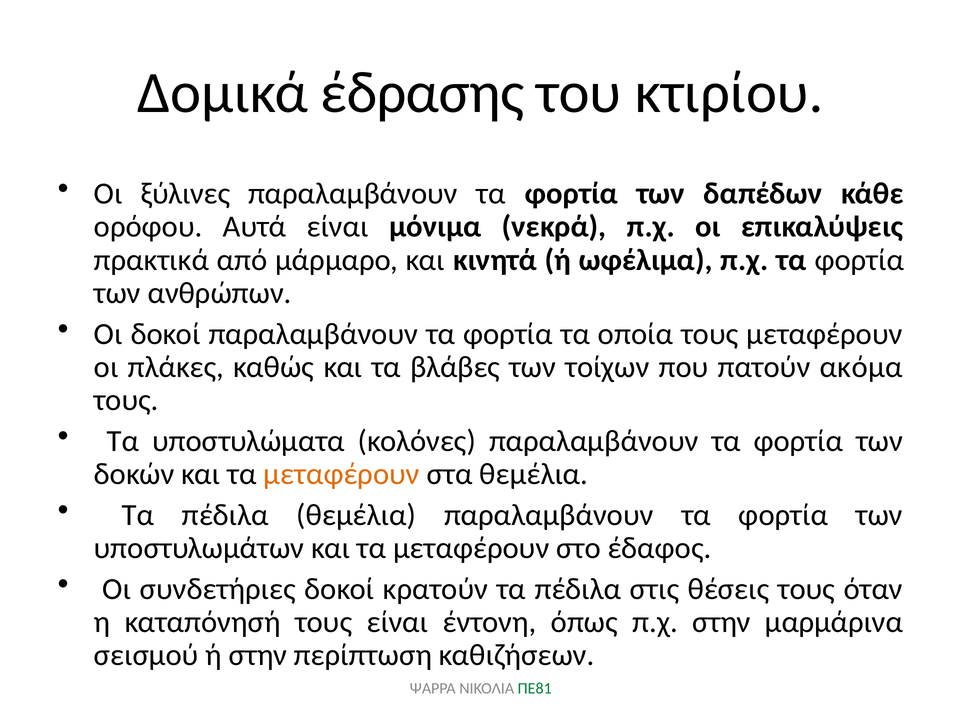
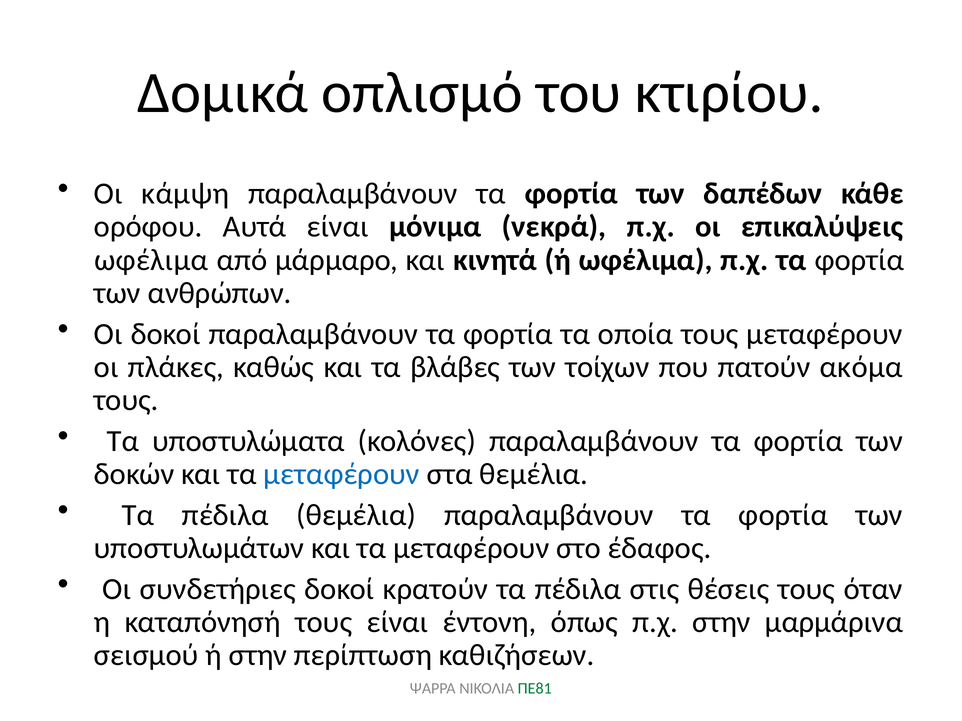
έδρασης: έδρασης -> οπλισμό
ξύλινες: ξύλινες -> κάμψη
πρακτικά at (151, 260): πρακτικά -> ωφέλιμα
μεταφέρουν at (342, 475) colour: orange -> blue
